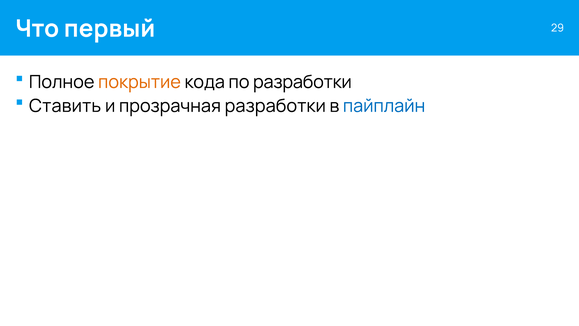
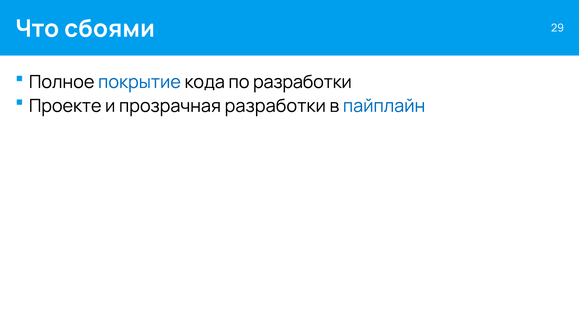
первый: первый -> сбоями
покрытие colour: orange -> blue
Ставить: Ставить -> Проекте
